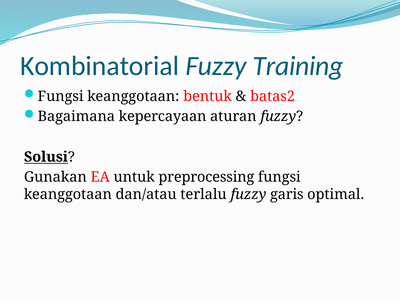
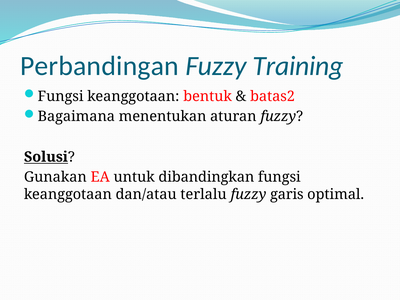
Kombinatorial: Kombinatorial -> Perbandingan
kepercayaan: kepercayaan -> menentukan
preprocessing: preprocessing -> dibandingkan
